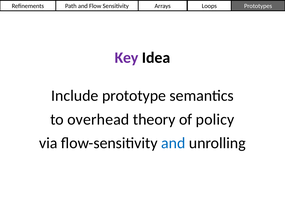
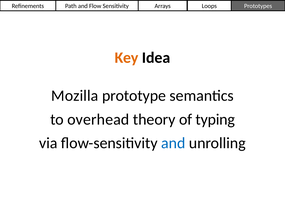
Key colour: purple -> orange
Include: Include -> Mozilla
policy: policy -> typing
